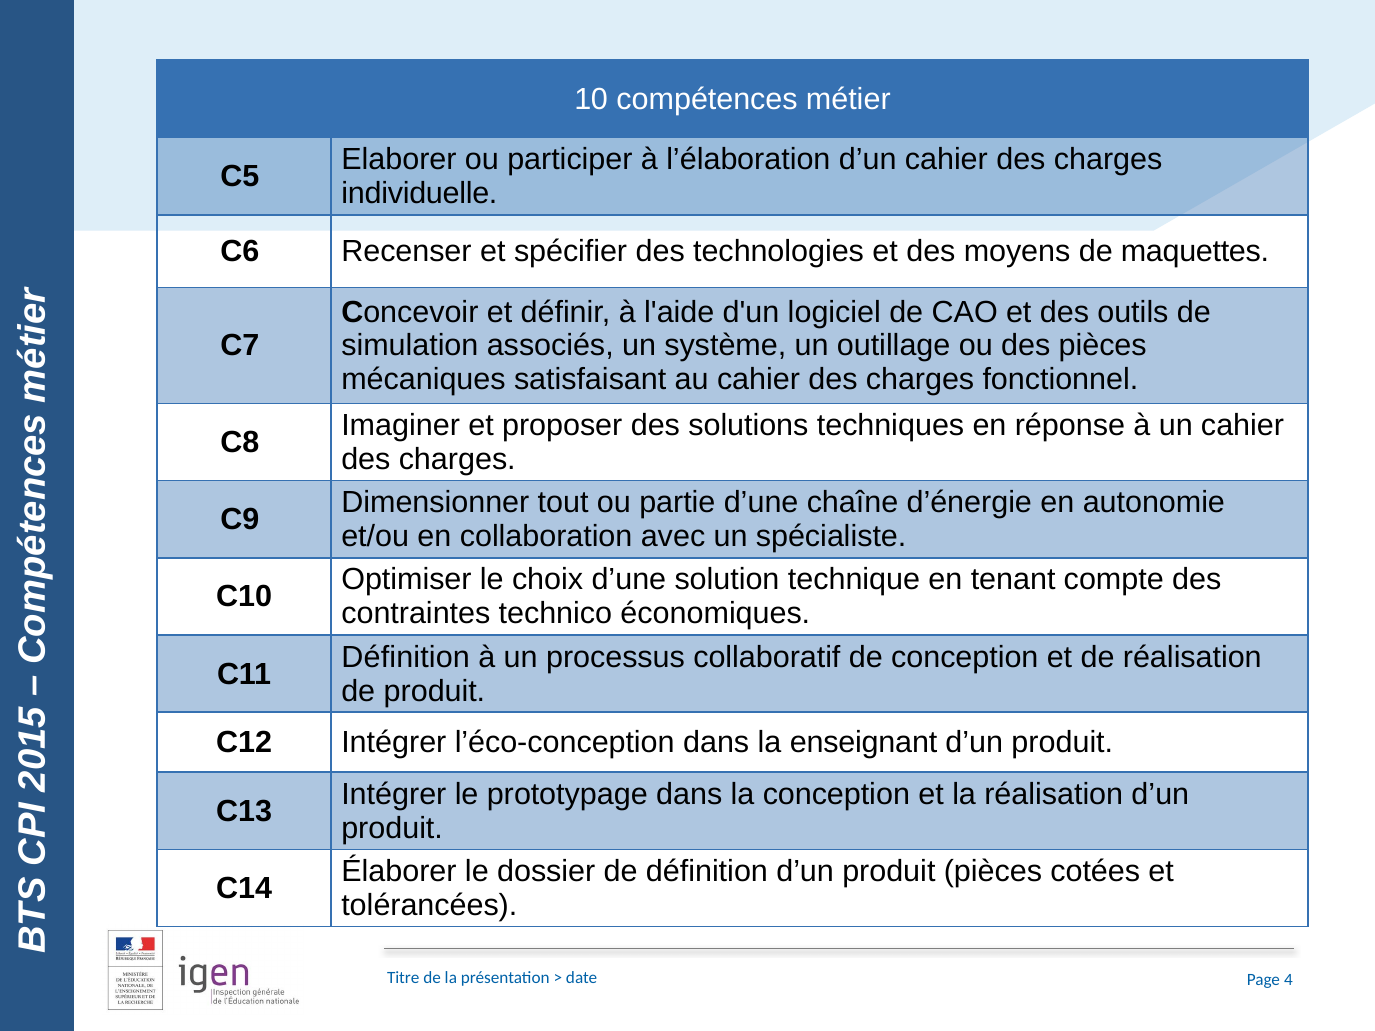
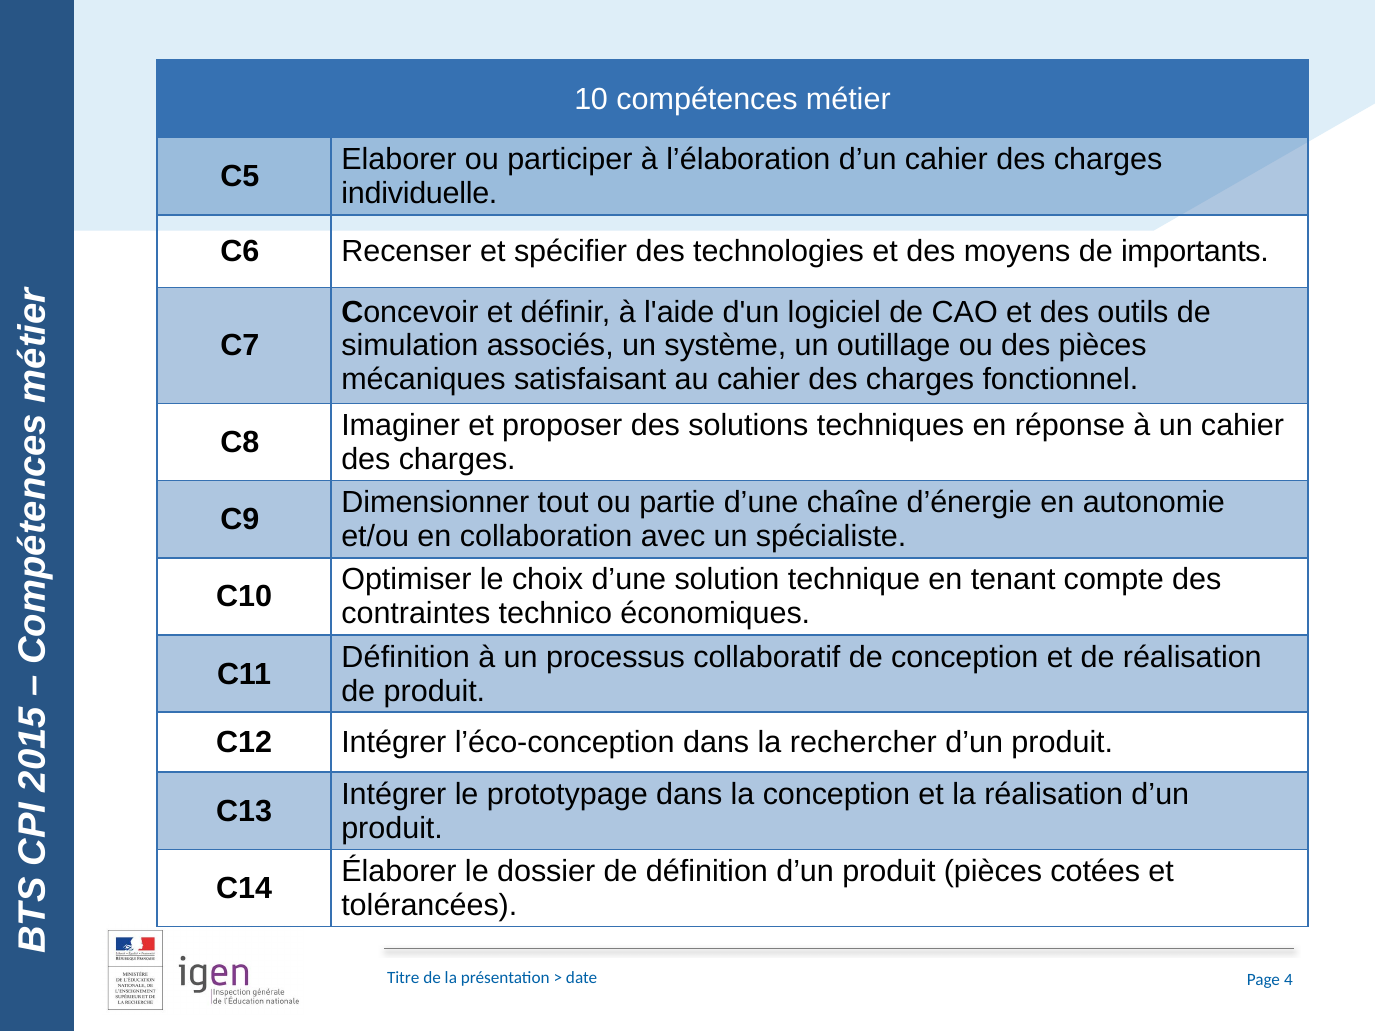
maquettes: maquettes -> importants
enseignant: enseignant -> rechercher
